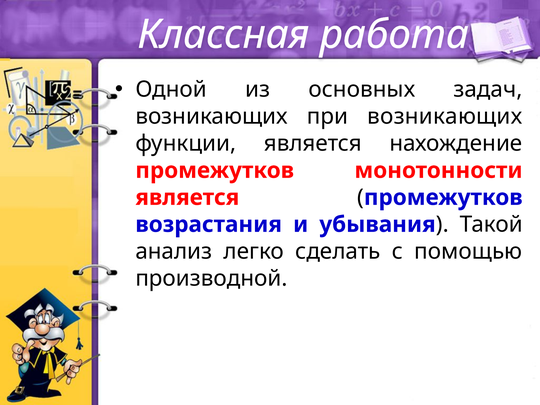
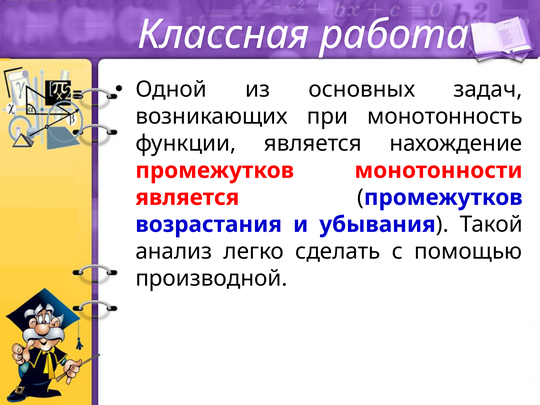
при возникающих: возникающих -> монотонность
